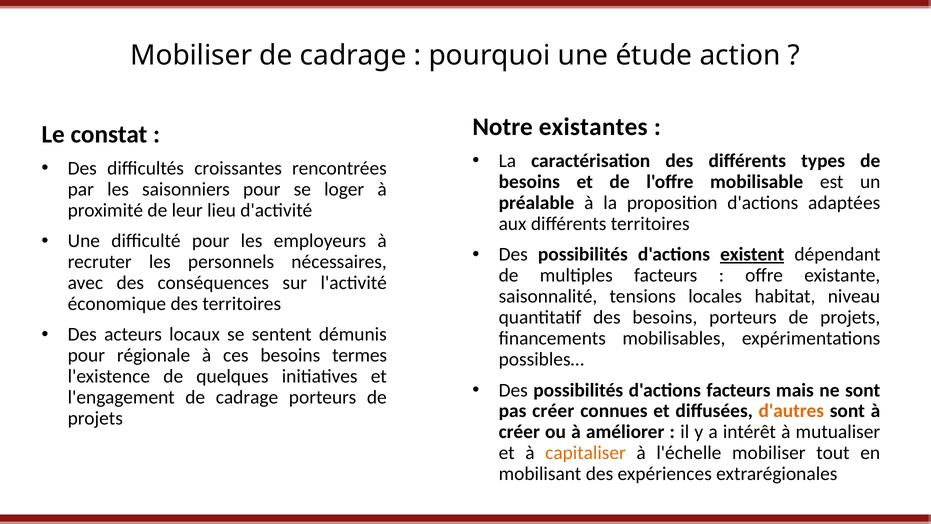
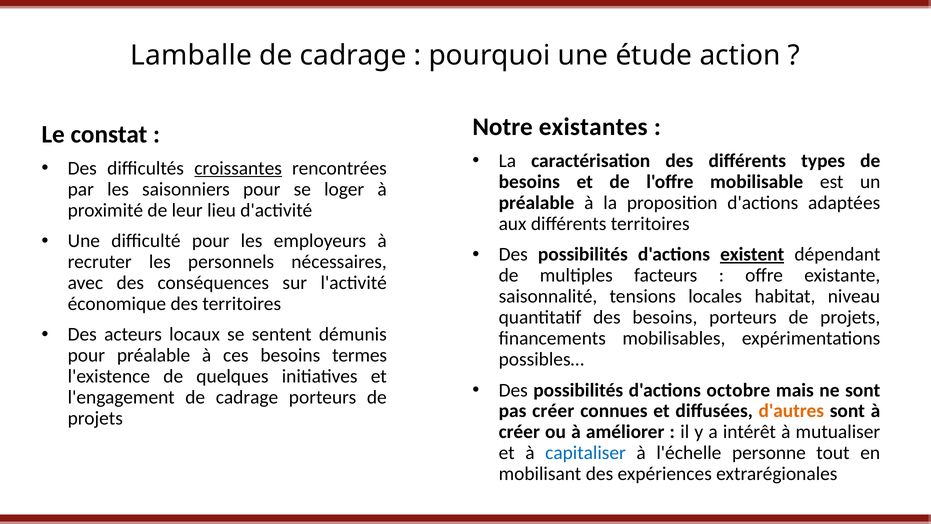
Mobiliser at (191, 55): Mobiliser -> Lamballe
croissantes underline: none -> present
pour régionale: régionale -> préalable
d'actions facteurs: facteurs -> octobre
capitaliser colour: orange -> blue
l'échelle mobiliser: mobiliser -> personne
